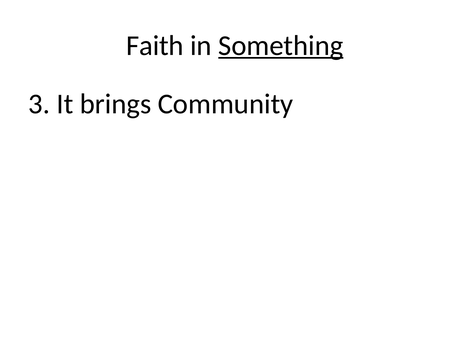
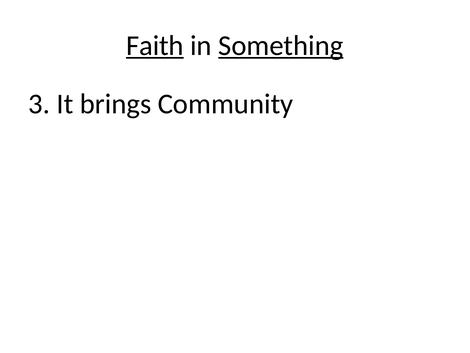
Faith underline: none -> present
